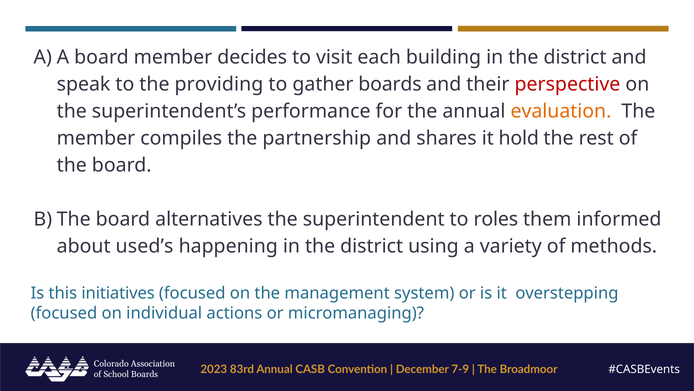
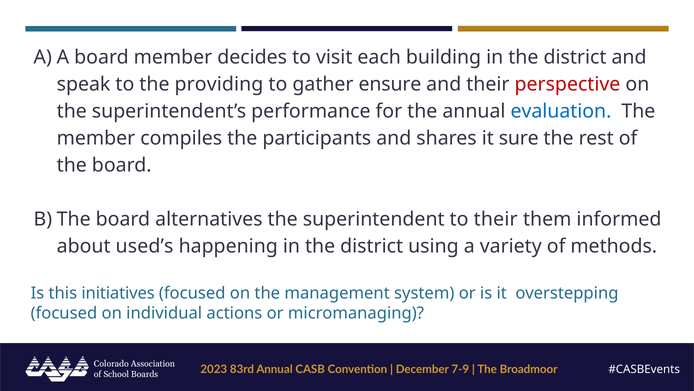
gather boards: boards -> ensure
evaluation colour: orange -> blue
partnership: partnership -> participants
hold: hold -> sure
to roles: roles -> their
